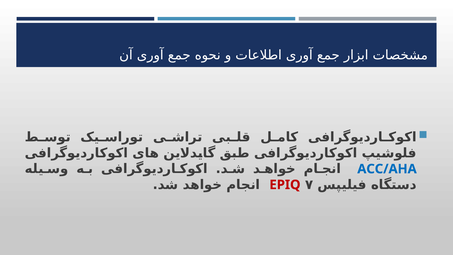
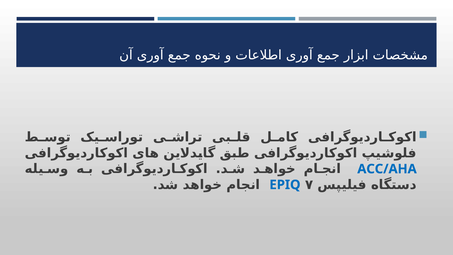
EPIQ colour: red -> blue
